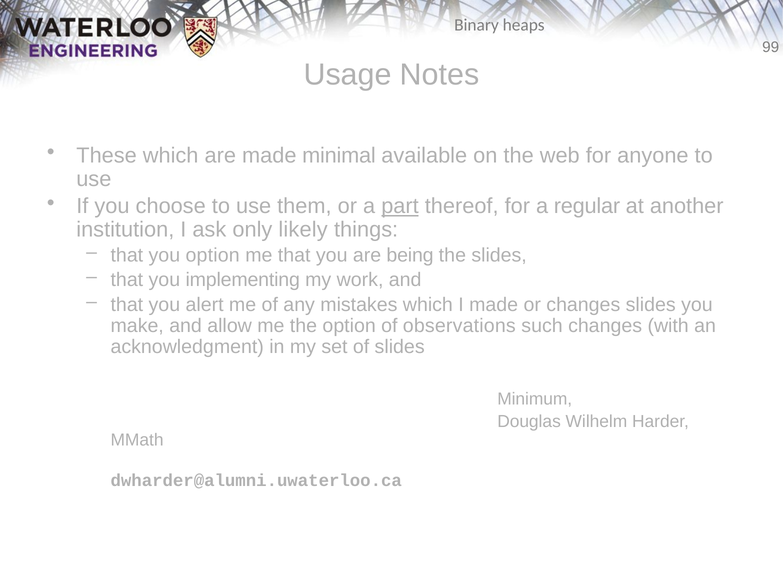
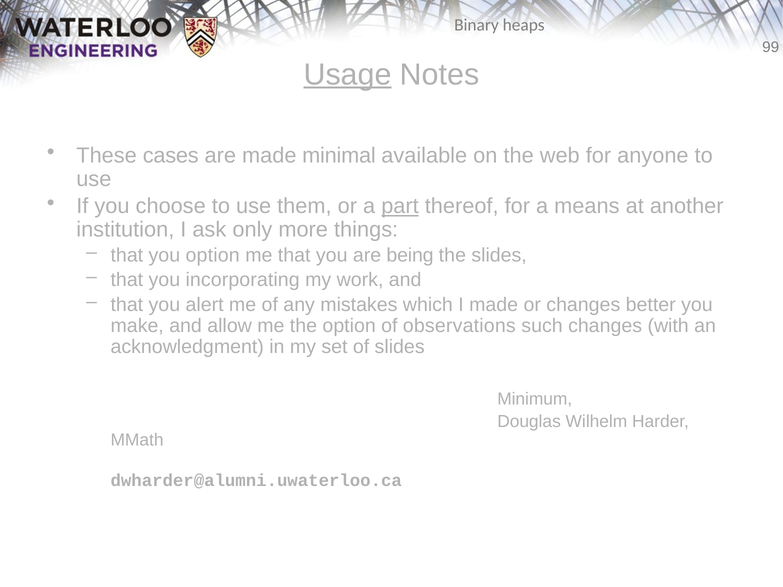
Usage underline: none -> present
These which: which -> cases
regular: regular -> means
likely: likely -> more
implementing: implementing -> incorporating
changes slides: slides -> better
